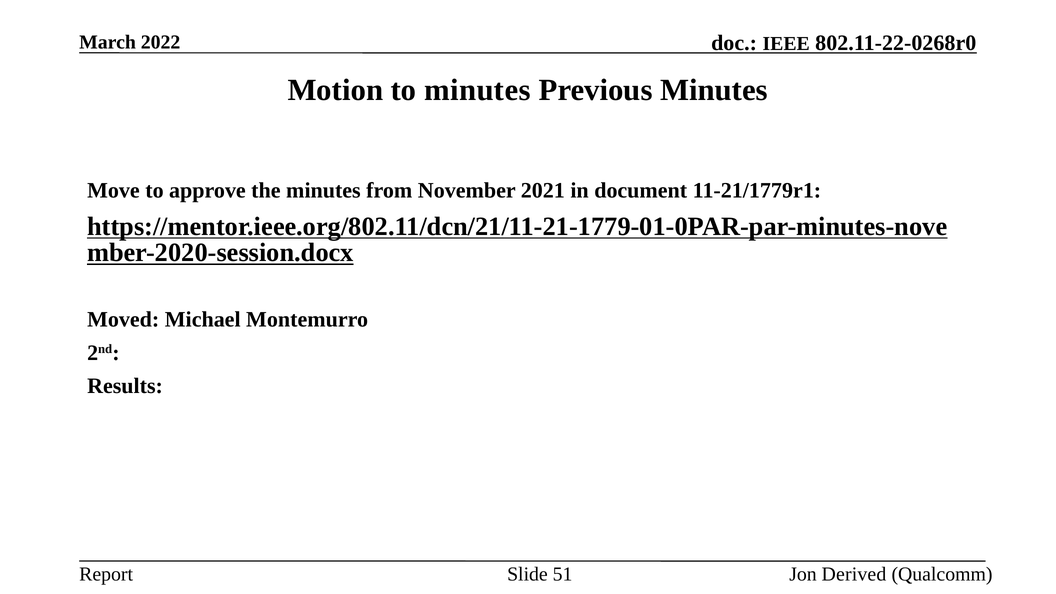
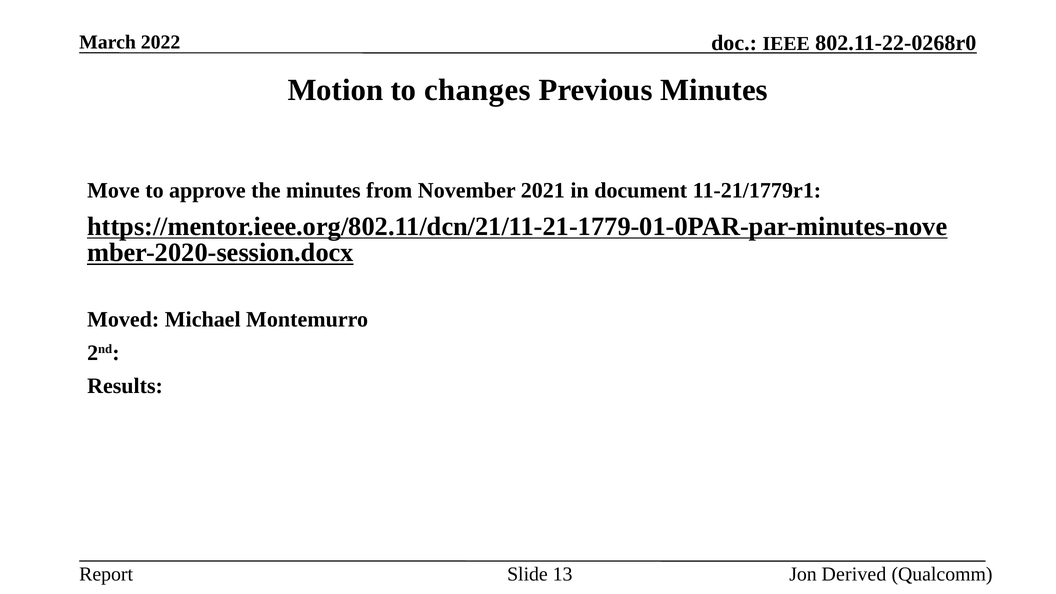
to minutes: minutes -> changes
51: 51 -> 13
